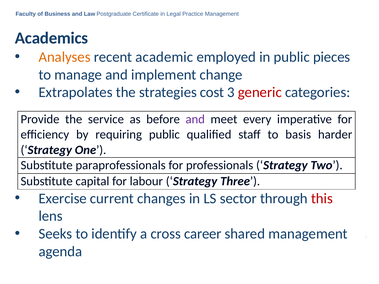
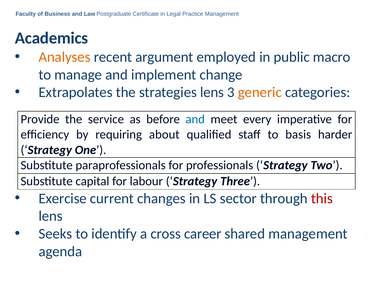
academic: academic -> argument
pieces: pieces -> macro
strategies cost: cost -> lens
generic colour: red -> orange
and at (195, 119) colour: purple -> blue
requiring public: public -> about
